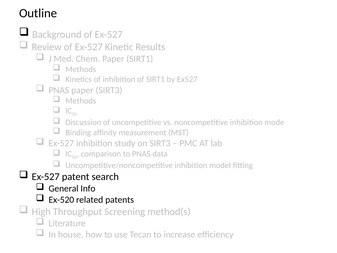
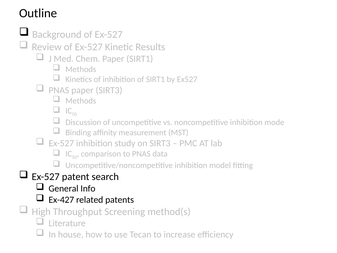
Ex-520: Ex-520 -> Ex-427
